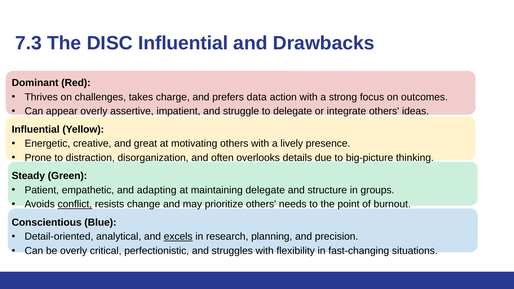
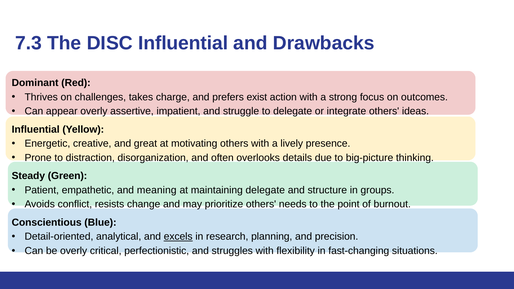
data: data -> exist
adapting: adapting -> meaning
conflict underline: present -> none
